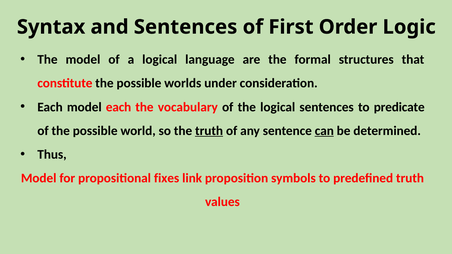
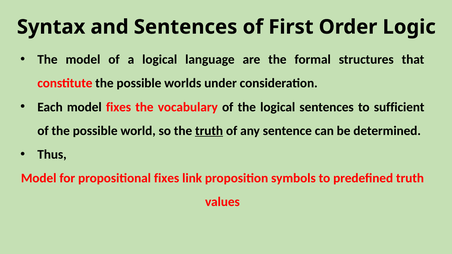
model each: each -> fixes
predicate: predicate -> sufficient
can underline: present -> none
